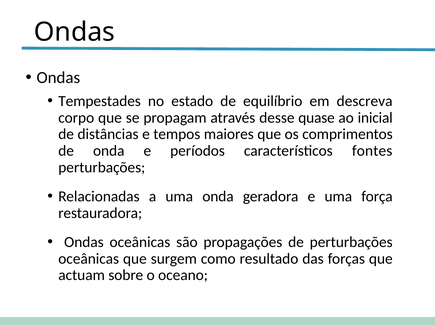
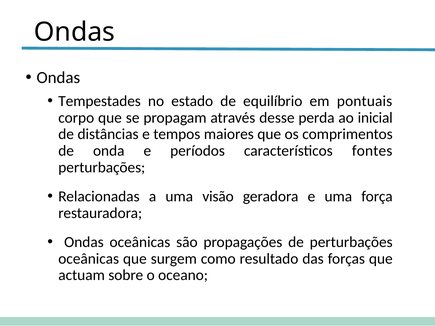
descreva: descreva -> pontuais
quase: quase -> perda
uma onda: onda -> visão
